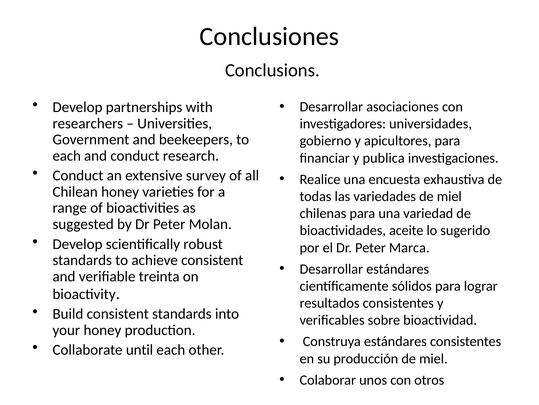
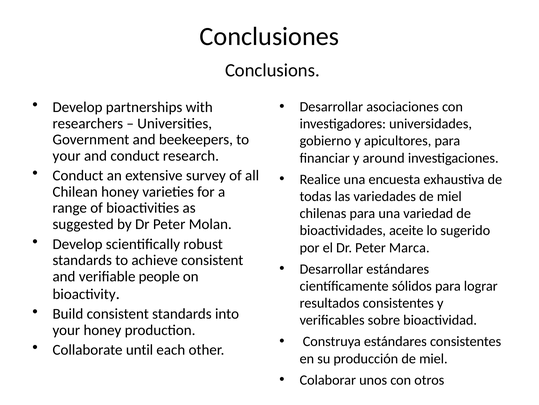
each at (67, 156): each -> your
publica: publica -> around
treinta: treinta -> people
